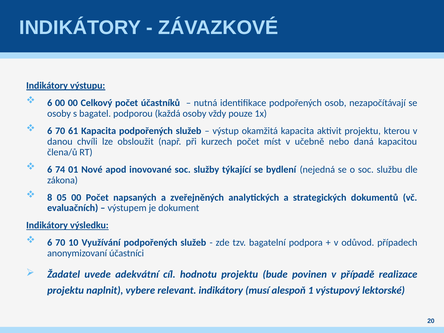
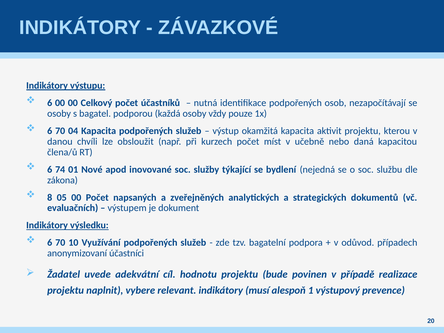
61: 61 -> 04
lektorské: lektorské -> prevence
